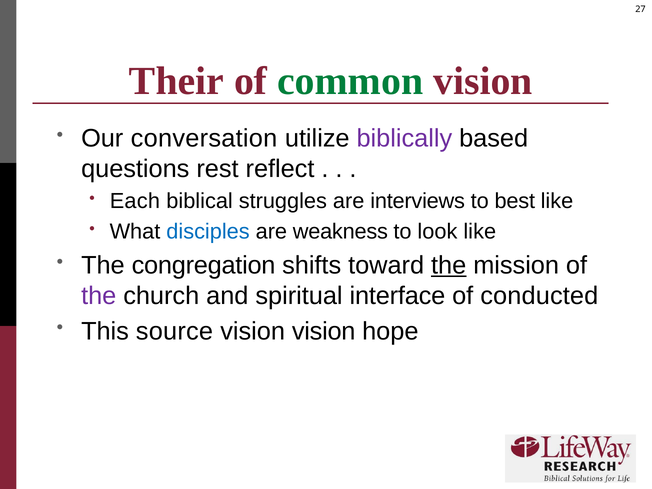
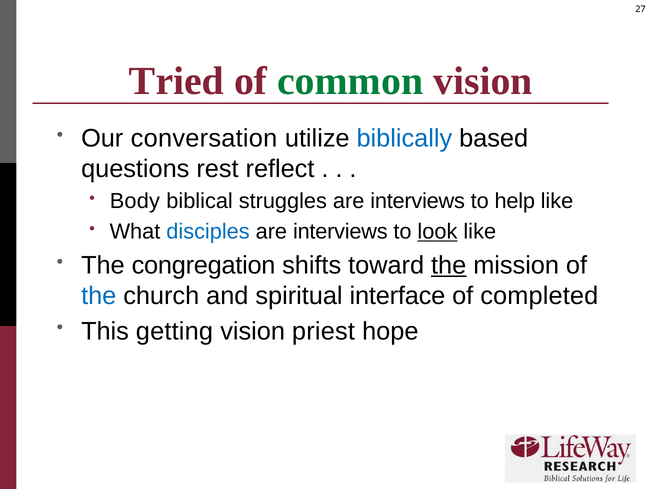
Their: Their -> Tried
biblically colour: purple -> blue
Each: Each -> Body
best: best -> help
weakness at (340, 232): weakness -> interviews
look underline: none -> present
the at (99, 296) colour: purple -> blue
conducted: conducted -> completed
source: source -> getting
vision vision: vision -> priest
